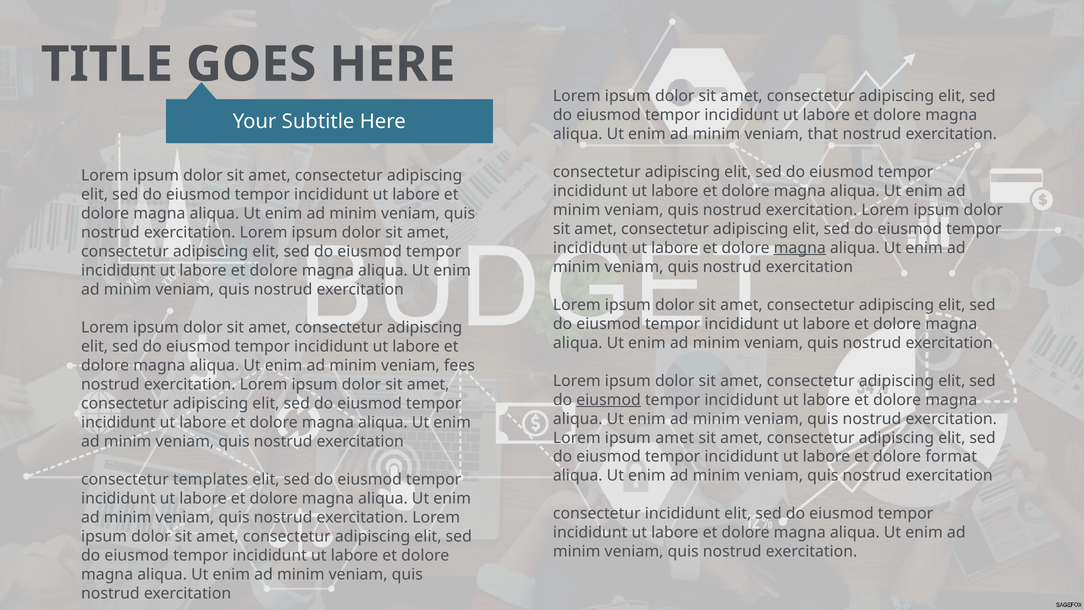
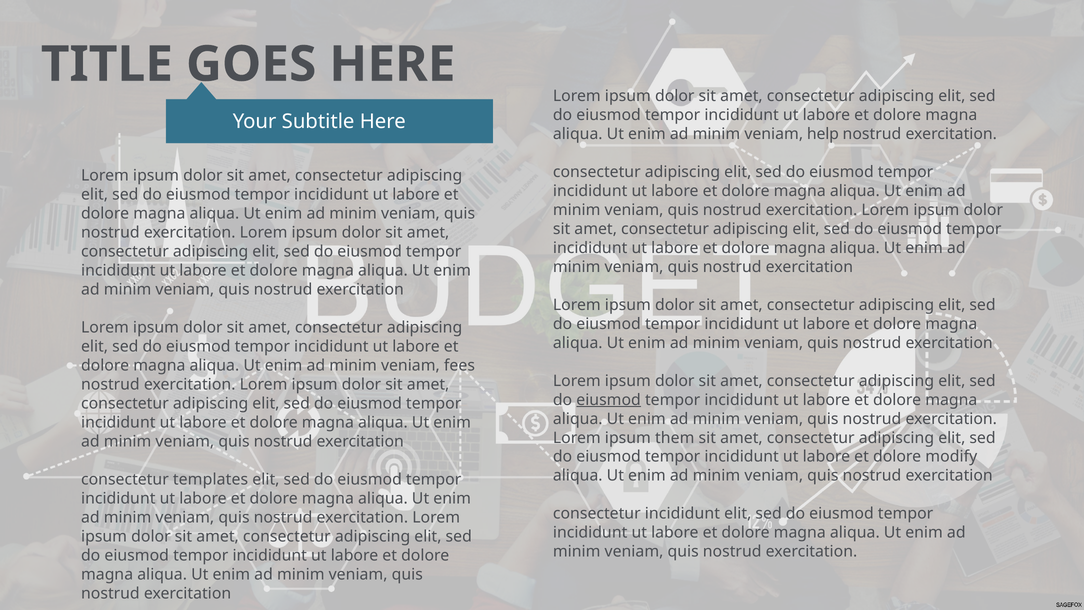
that: that -> help
magna at (800, 248) underline: present -> none
ipsum amet: amet -> them
format: format -> modify
